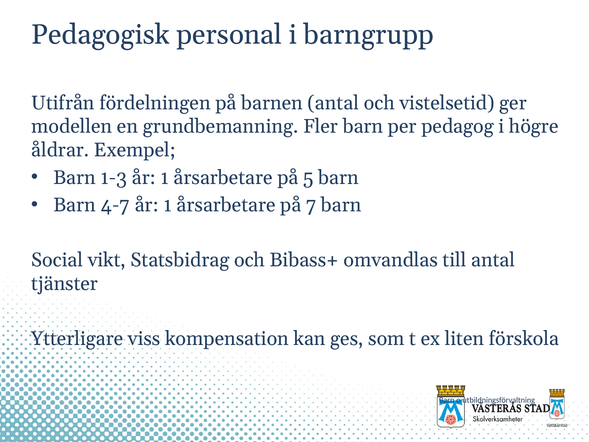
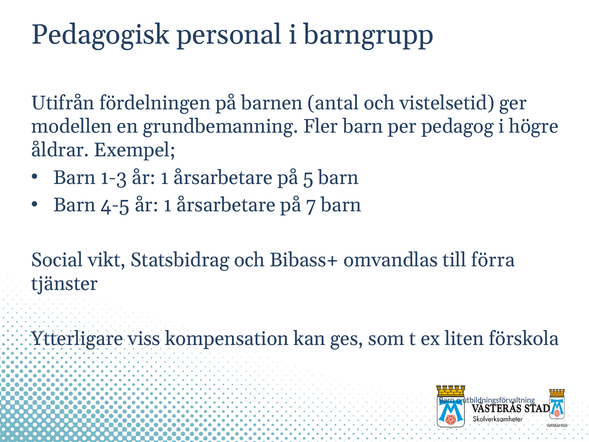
4-7: 4-7 -> 4-5
till antal: antal -> förra
